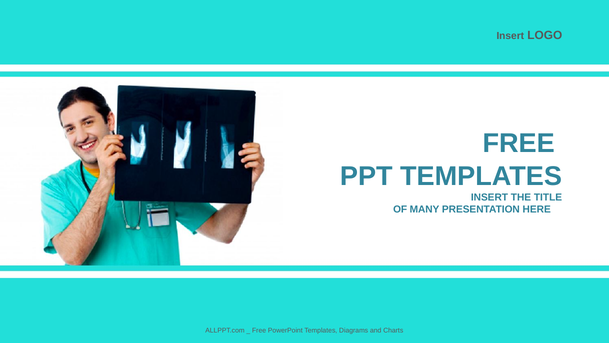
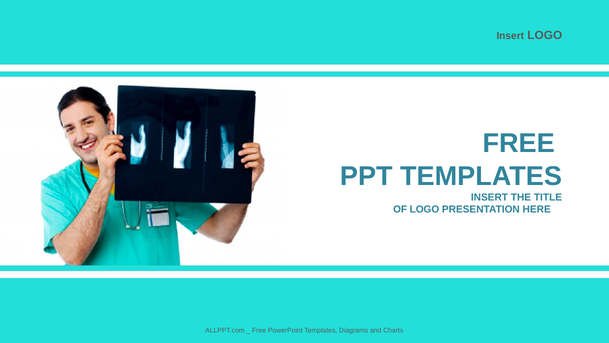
OF MANY: MANY -> LOGO
